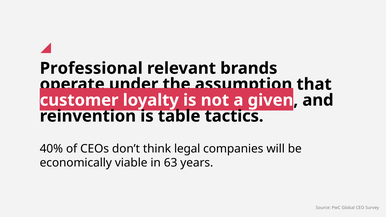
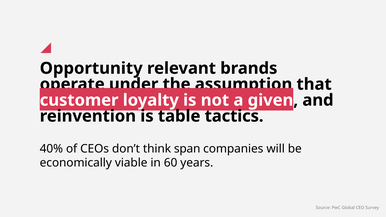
Professional: Professional -> Opportunity
legal: legal -> span
63: 63 -> 60
